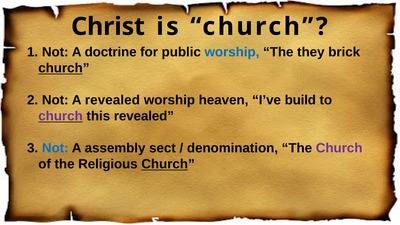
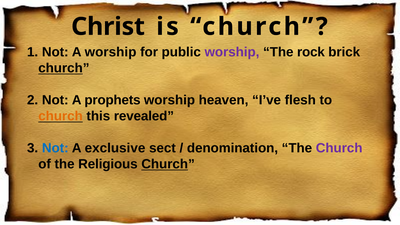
A doctrine: doctrine -> worship
worship at (232, 52) colour: blue -> purple
they: they -> rock
A revealed: revealed -> prophets
build: build -> flesh
church at (61, 116) colour: purple -> orange
assembly: assembly -> exclusive
